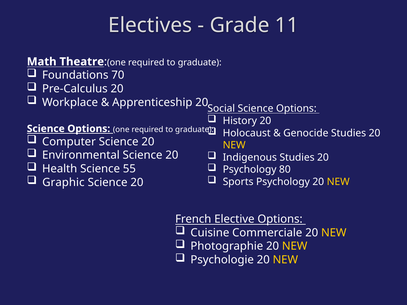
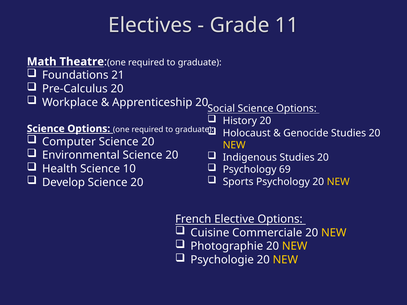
70: 70 -> 21
55: 55 -> 10
80: 80 -> 69
Graphic: Graphic -> Develop
